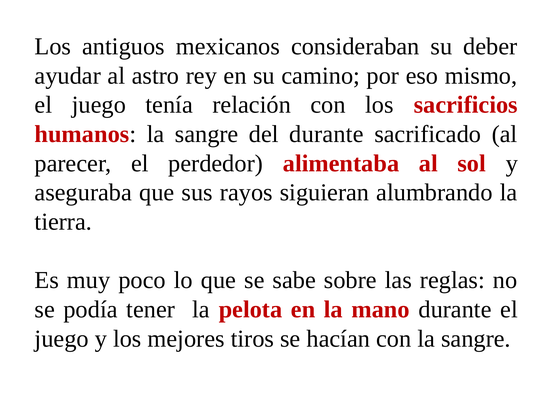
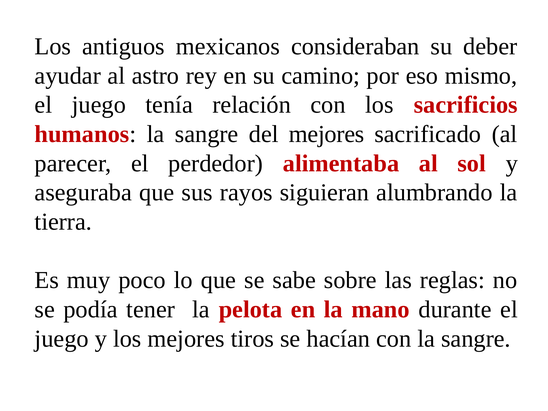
del durante: durante -> mejores
